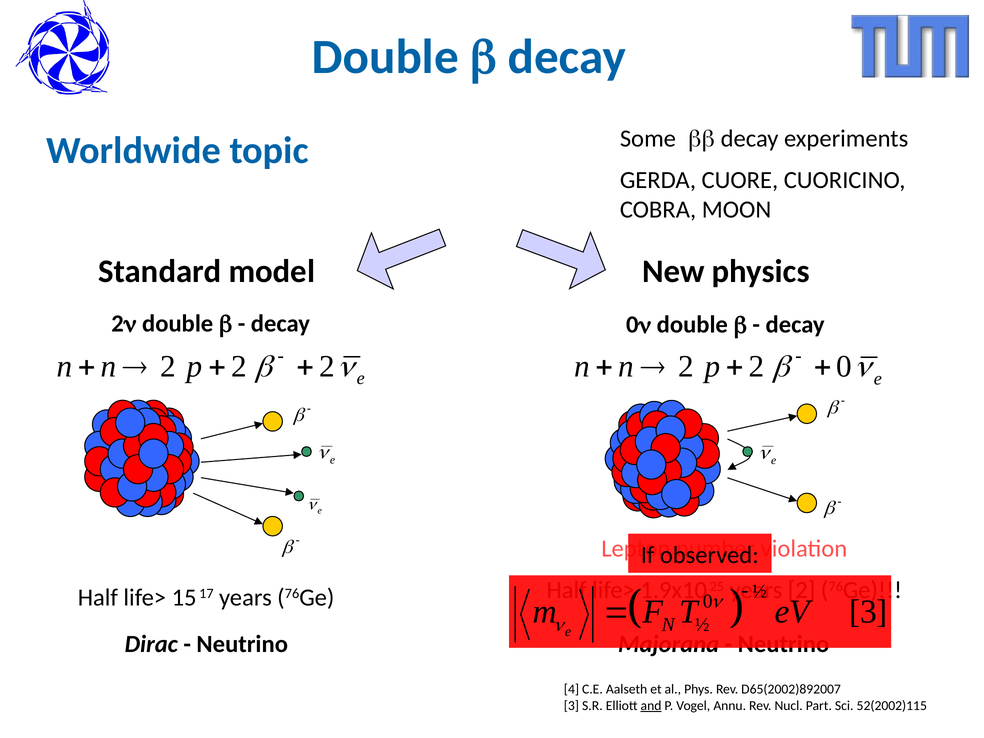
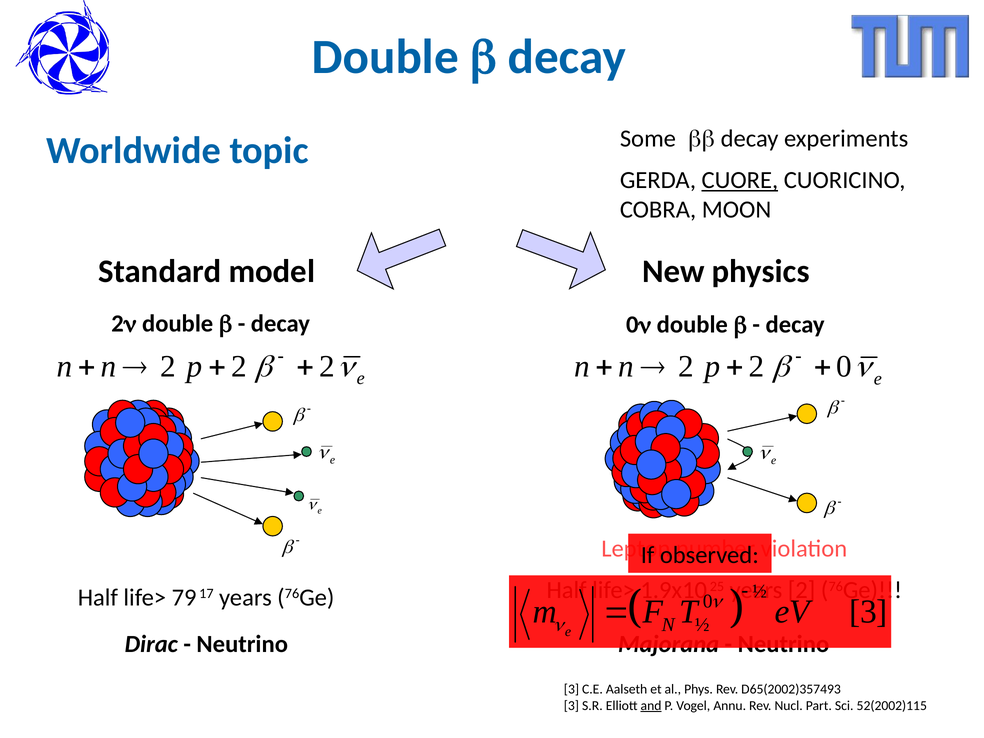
CUORE underline: none -> present
15: 15 -> 79
4 at (571, 689): 4 -> 3
D65(2002)892007: D65(2002)892007 -> D65(2002)357493
